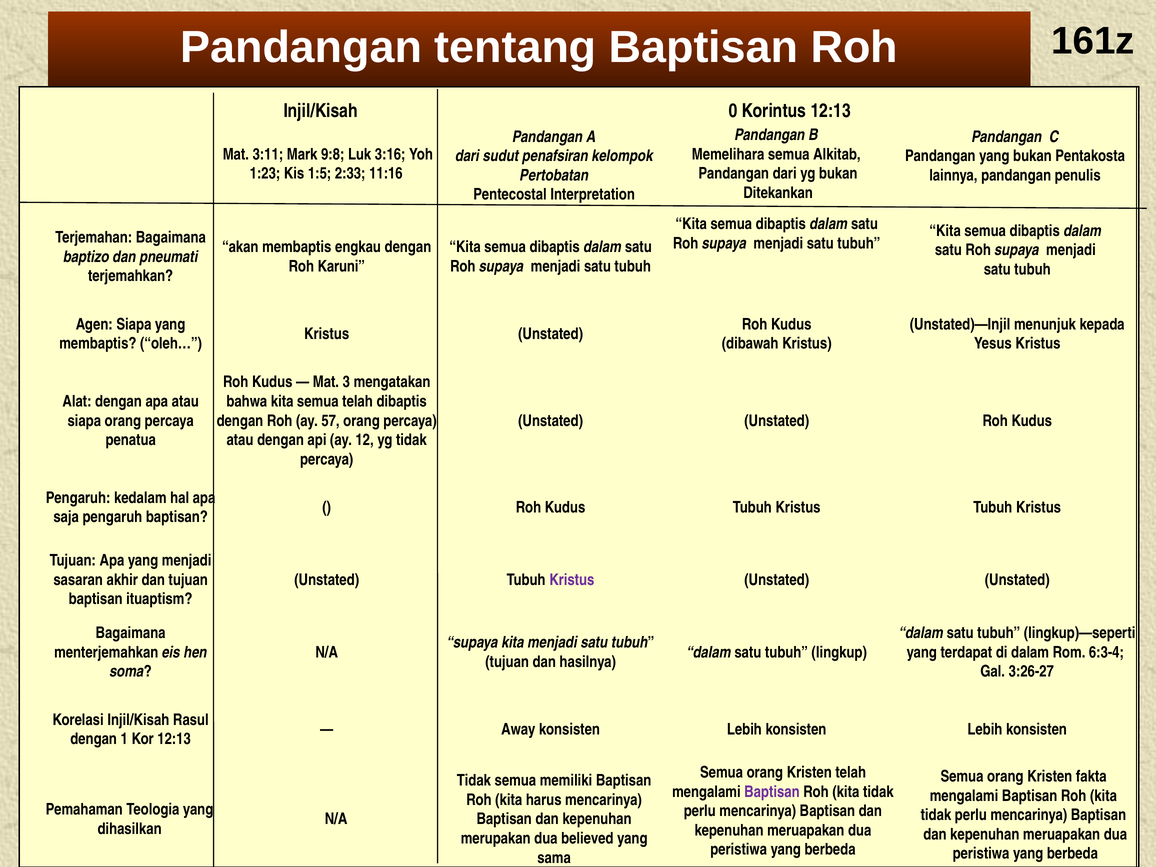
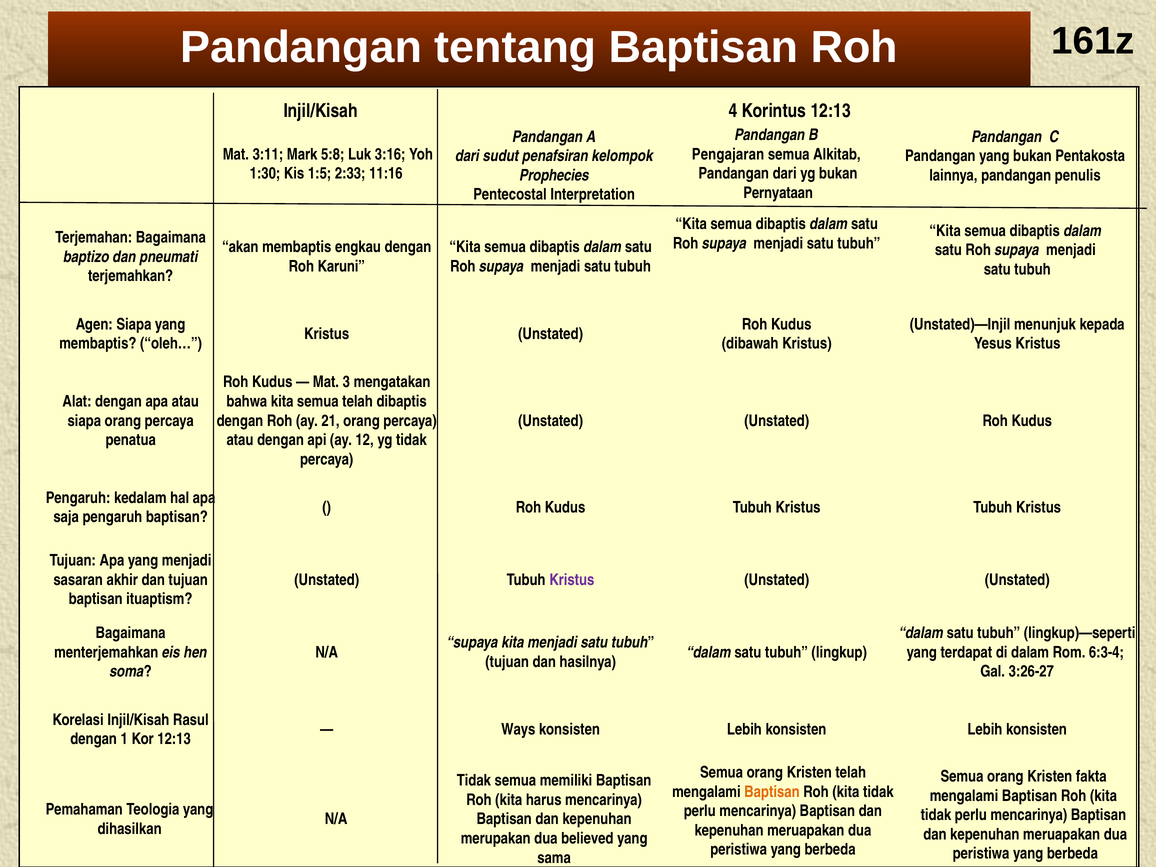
0: 0 -> 4
9:8: 9:8 -> 5:8
Memelihara: Memelihara -> Pengajaran
1:23: 1:23 -> 1:30
Pertobatan: Pertobatan -> Prophecies
Ditekankan: Ditekankan -> Pernyataan
57: 57 -> 21
Away: Away -> Ways
Baptisan at (772, 792) colour: purple -> orange
